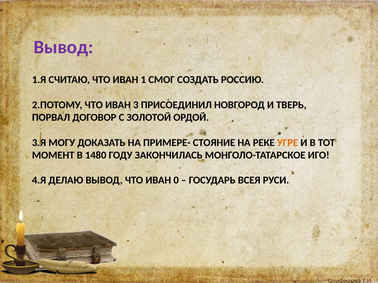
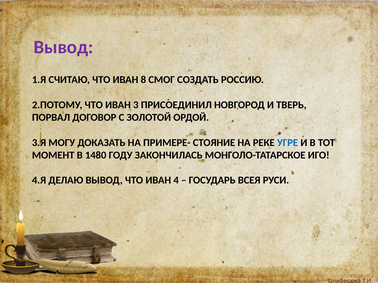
1: 1 -> 8
УГРЕ colour: orange -> blue
0: 0 -> 4
